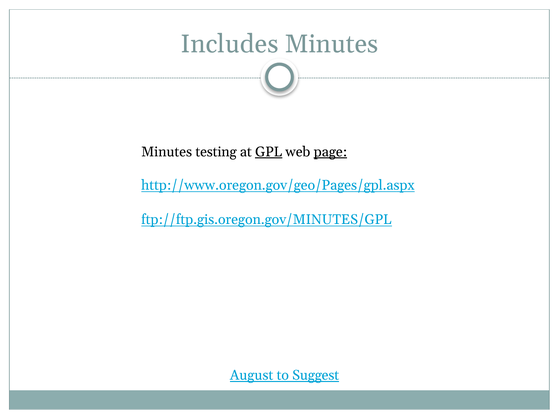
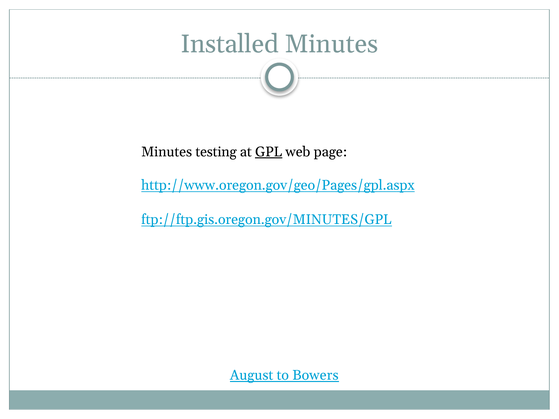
Includes: Includes -> Installed
page underline: present -> none
Suggest: Suggest -> Bowers
